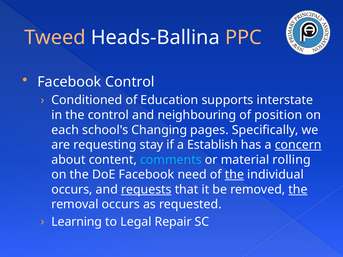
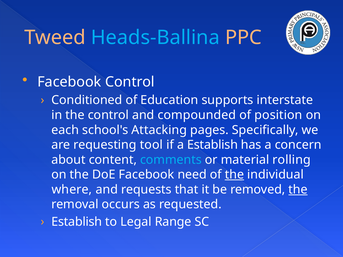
Heads-Ballina colour: white -> light blue
neighbouring: neighbouring -> compounded
Changing: Changing -> Attacking
stay: stay -> tool
concern underline: present -> none
occurs at (72, 190): occurs -> where
requests underline: present -> none
Learning at (77, 222): Learning -> Establish
Repair: Repair -> Range
